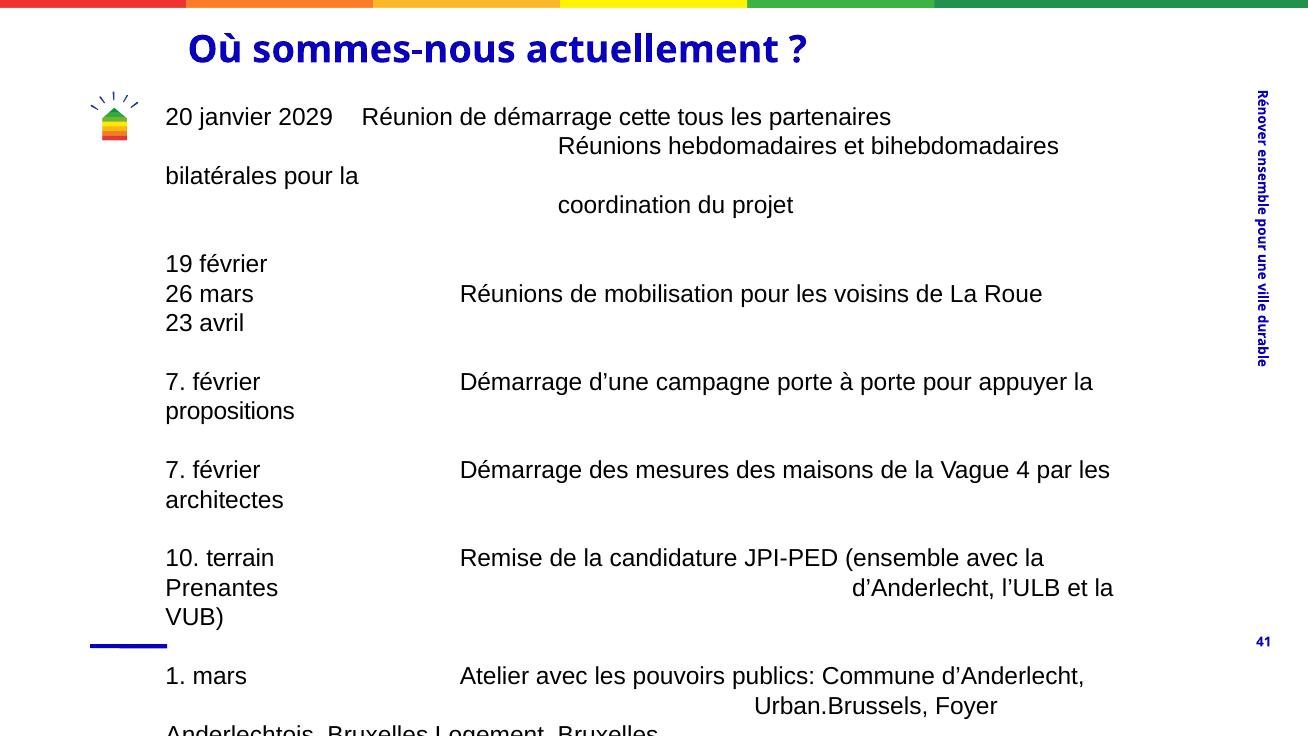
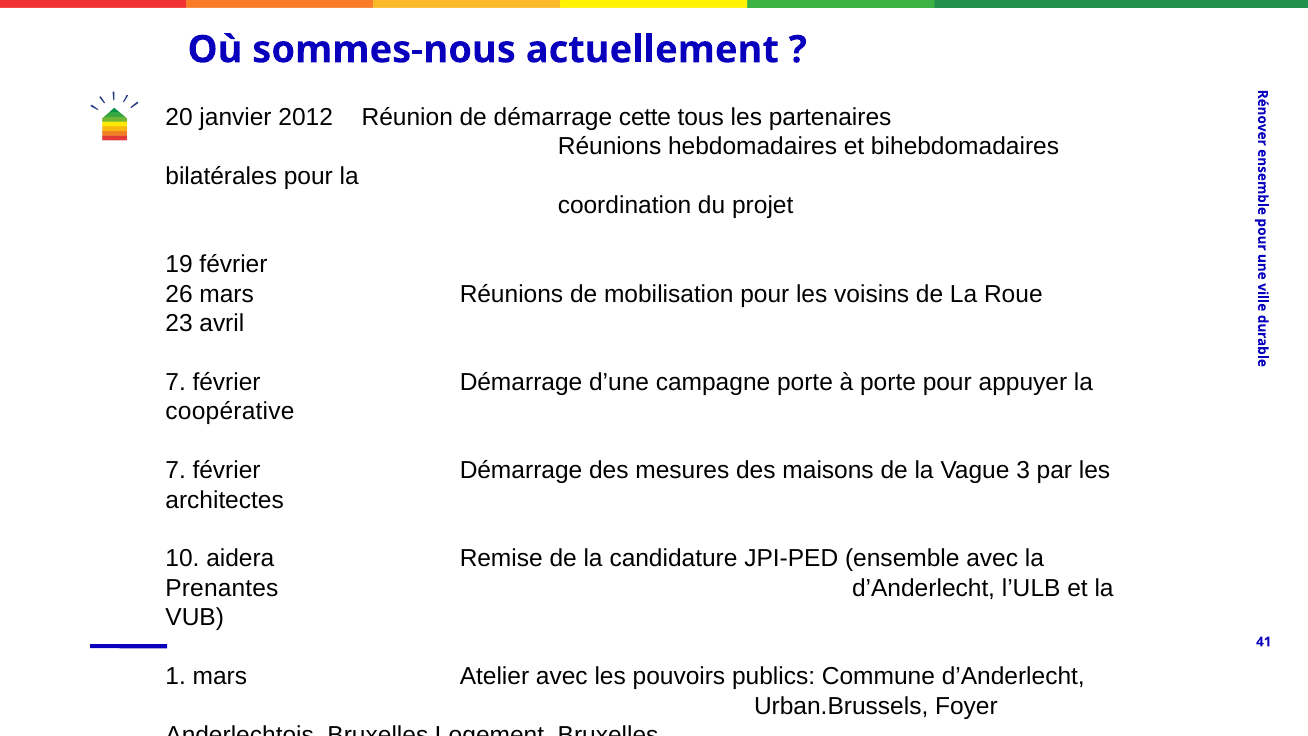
2029: 2029 -> 2012
propositions: propositions -> coopérative
4: 4 -> 3
terrain: terrain -> aidera
